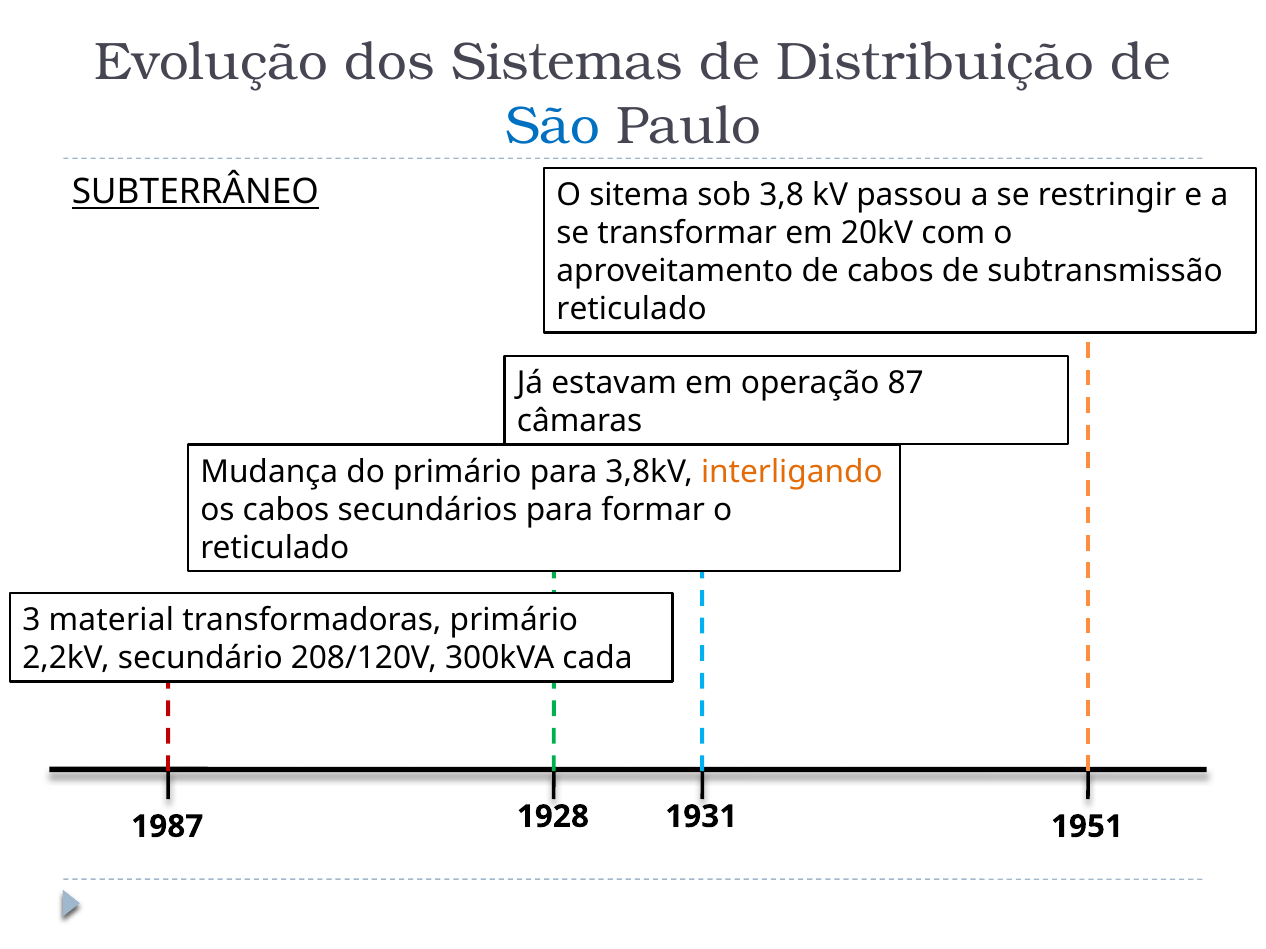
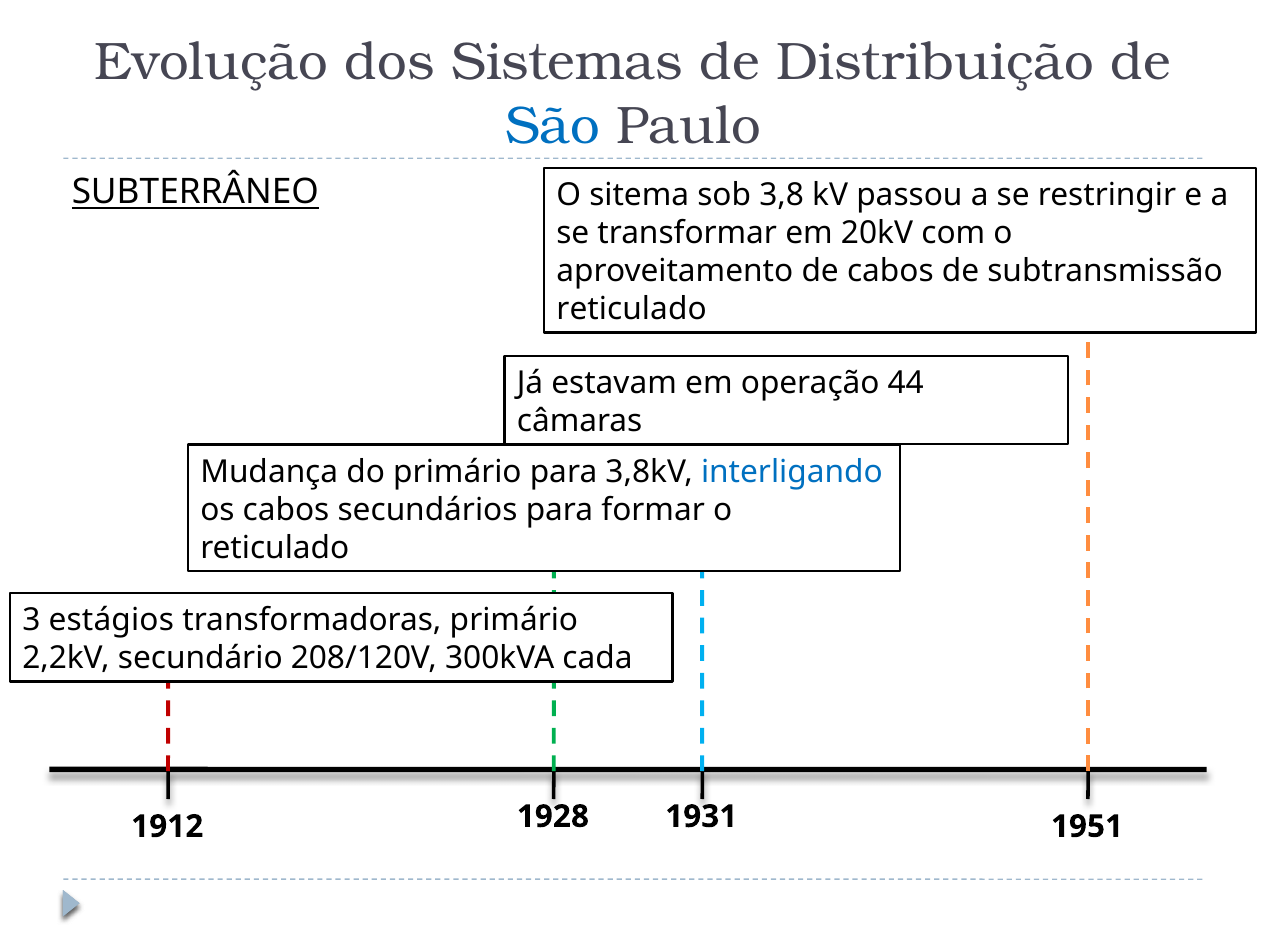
87: 87 -> 44
interligando colour: orange -> blue
material: material -> estágios
1987: 1987 -> 1912
